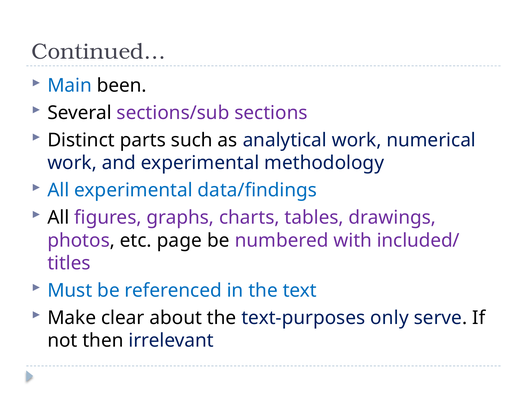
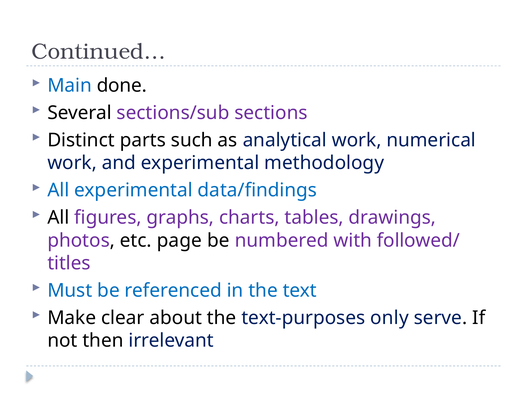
been: been -> done
included/: included/ -> followed/
